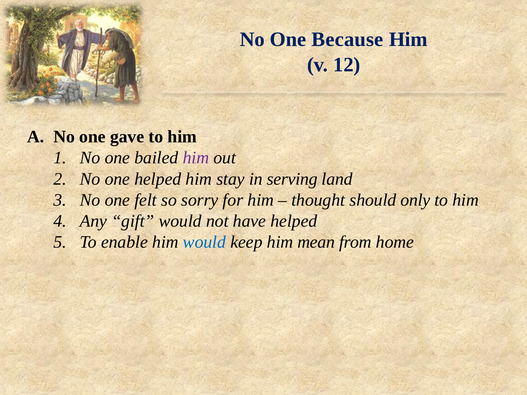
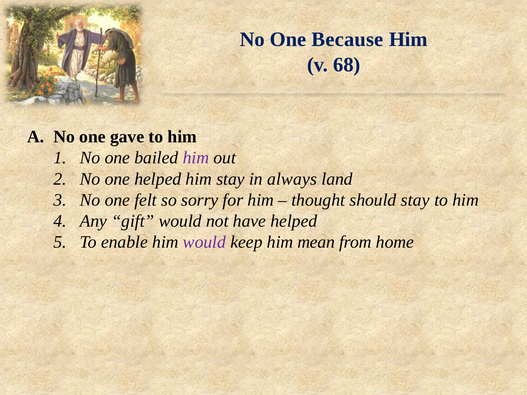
12: 12 -> 68
serving: serving -> always
should only: only -> stay
would at (204, 242) colour: blue -> purple
